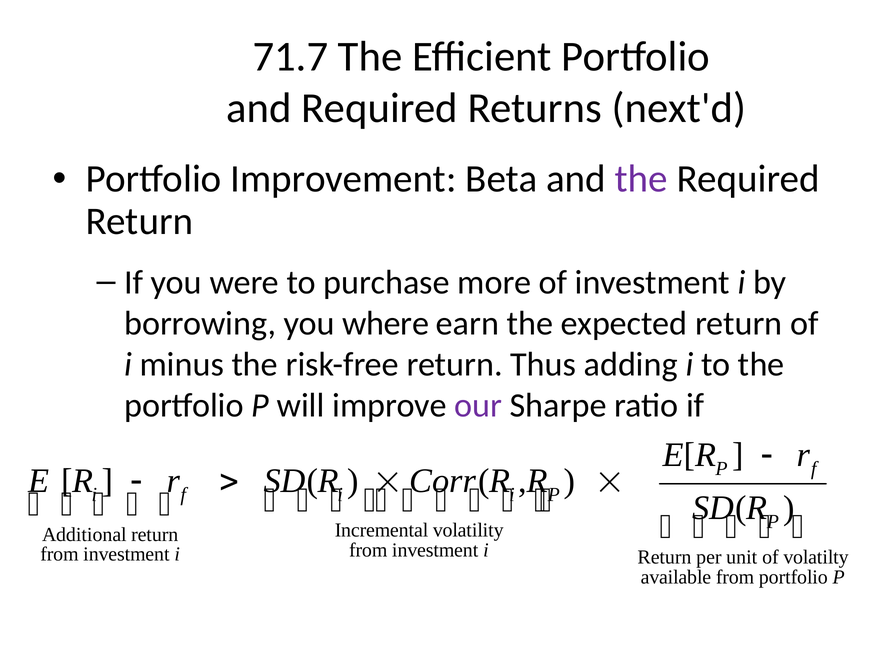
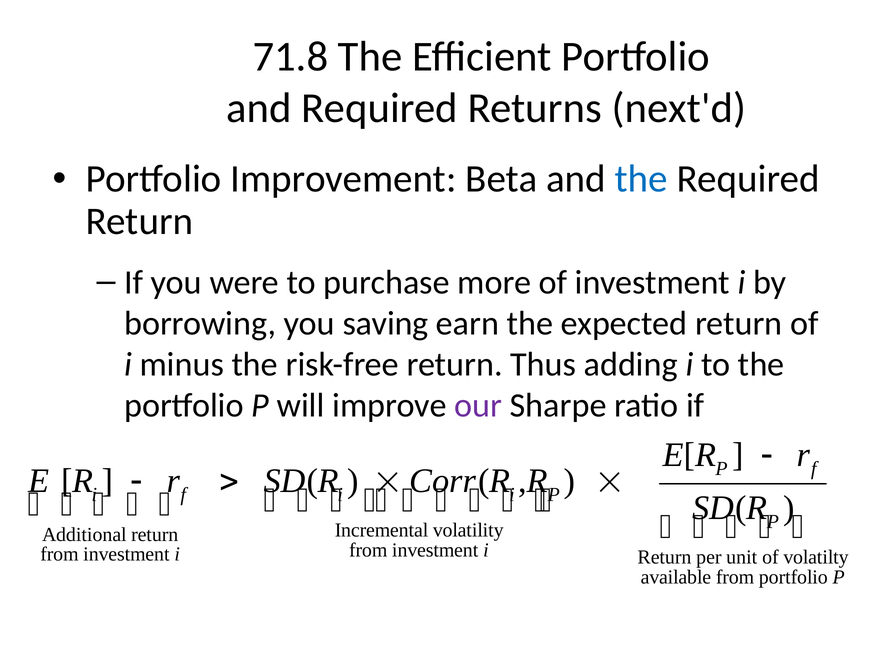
71.7: 71.7 -> 71.8
the at (641, 179) colour: purple -> blue
where: where -> saving
